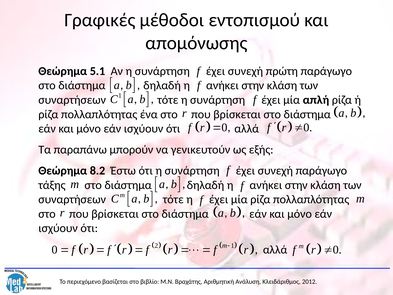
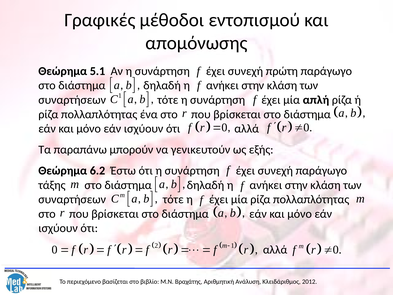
8.2: 8.2 -> 6.2
